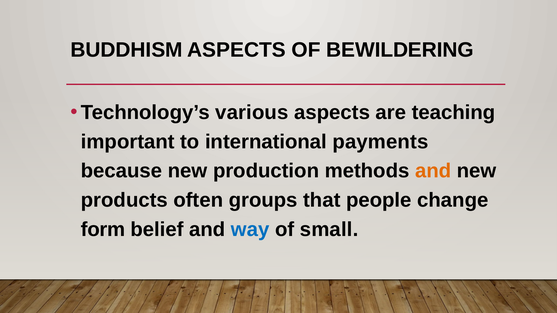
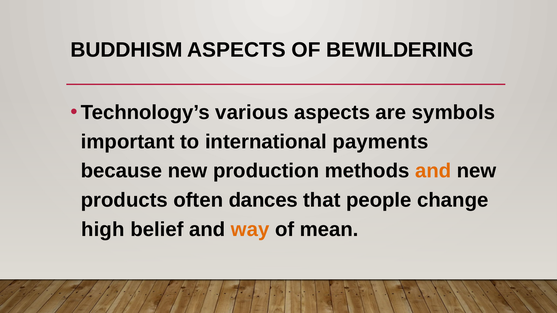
teaching: teaching -> symbols
groups: groups -> dances
form: form -> high
way colour: blue -> orange
small: small -> mean
